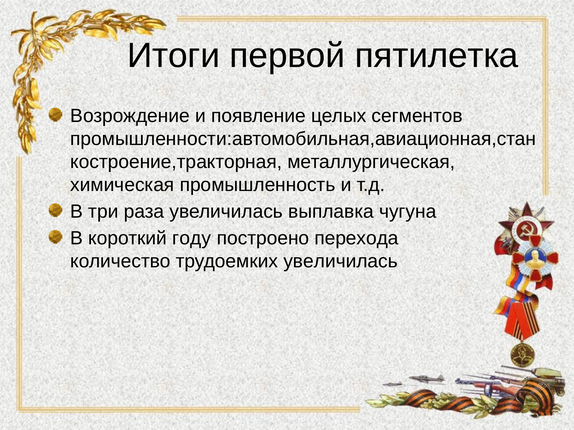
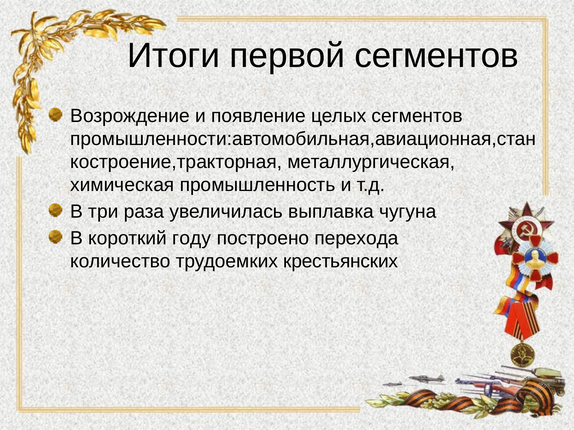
первой пятилетка: пятилетка -> сегментов
трудоемких увеличилась: увеличилась -> крестьянских
